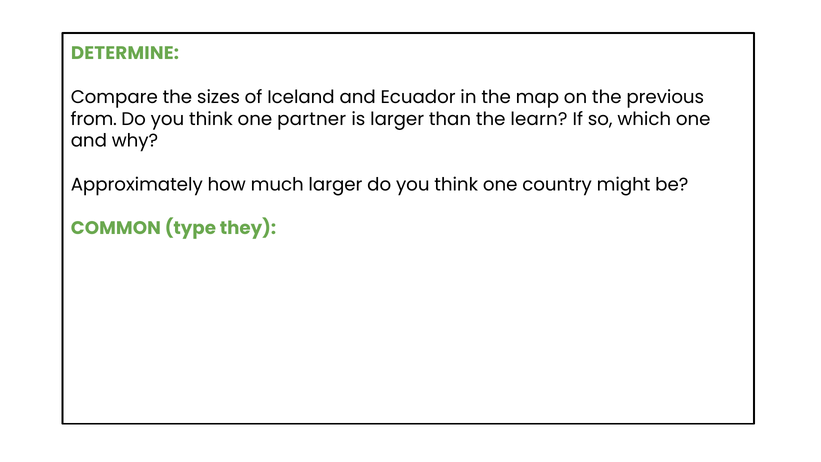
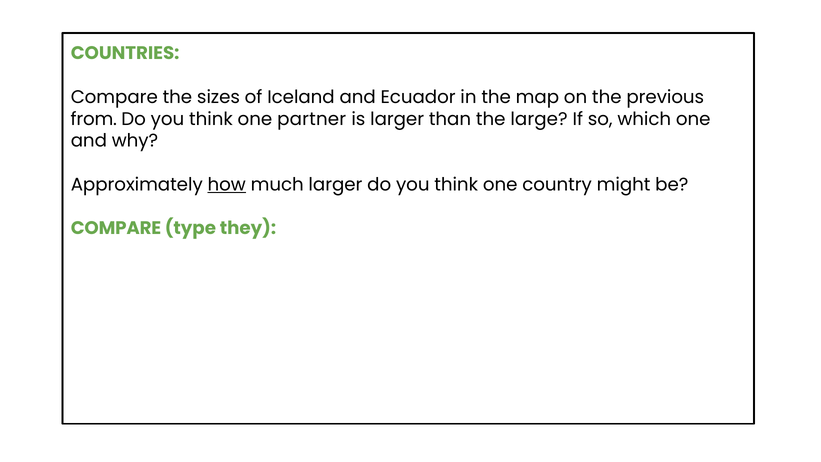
DETERMINE: DETERMINE -> COUNTRIES
learn: learn -> large
how underline: none -> present
COMMON at (116, 228): COMMON -> COMPARE
